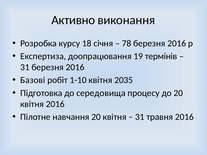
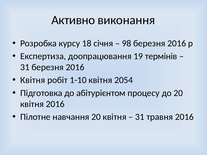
78: 78 -> 98
Базові at (33, 80): Базові -> Квітня
2035: 2035 -> 2054
середовища: середовища -> абітурієнтом
